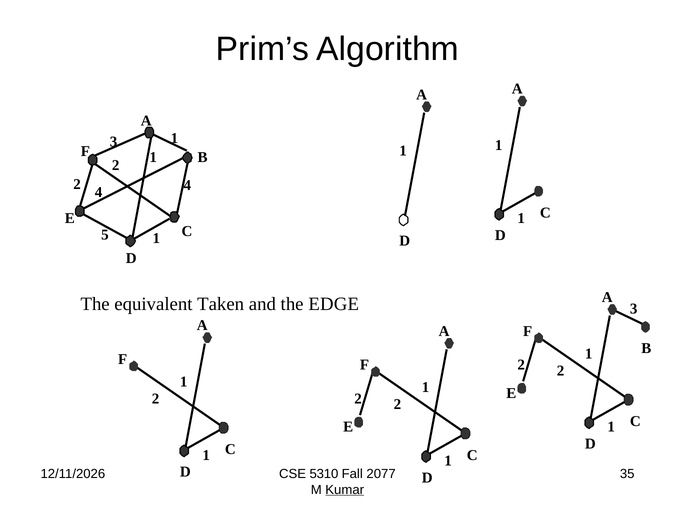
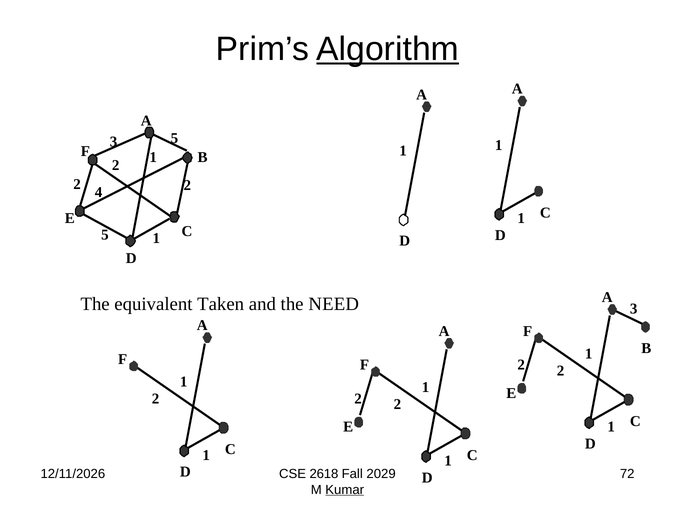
Algorithm underline: none -> present
3 1: 1 -> 5
2 4: 4 -> 2
EDGE: EDGE -> NEED
5310: 5310 -> 2618
2077: 2077 -> 2029
35: 35 -> 72
